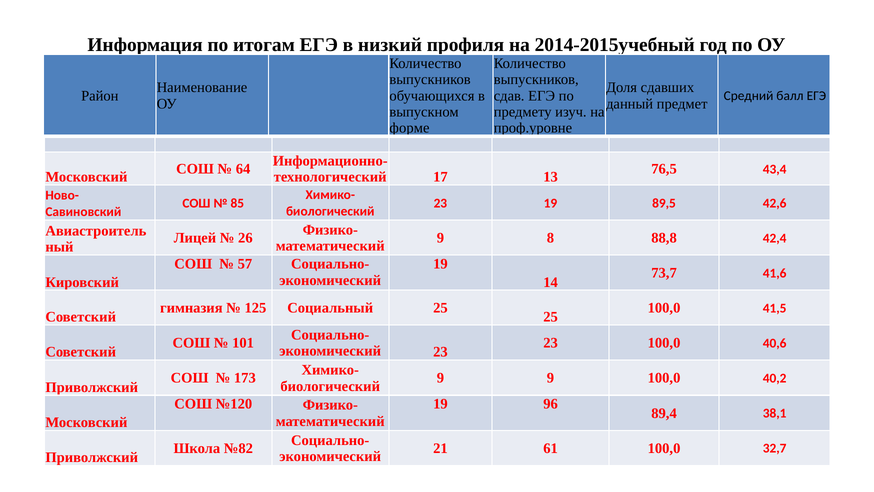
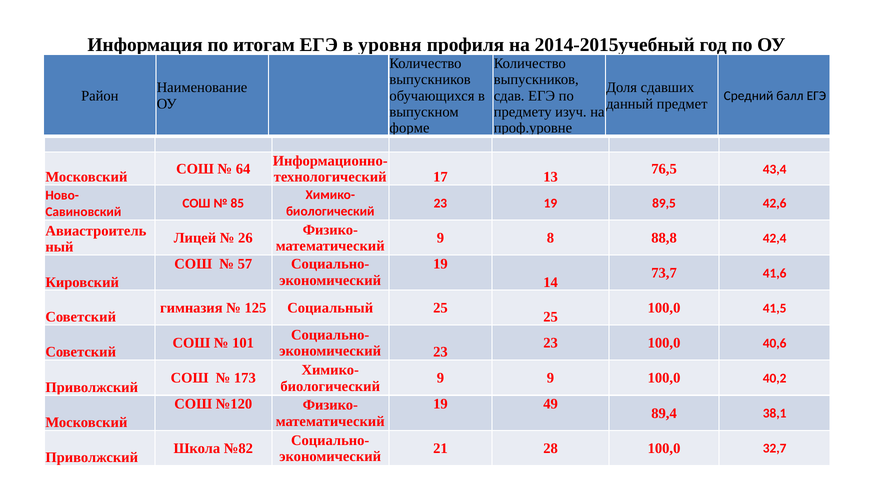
низкий: низкий -> уровня
96: 96 -> 49
61: 61 -> 28
